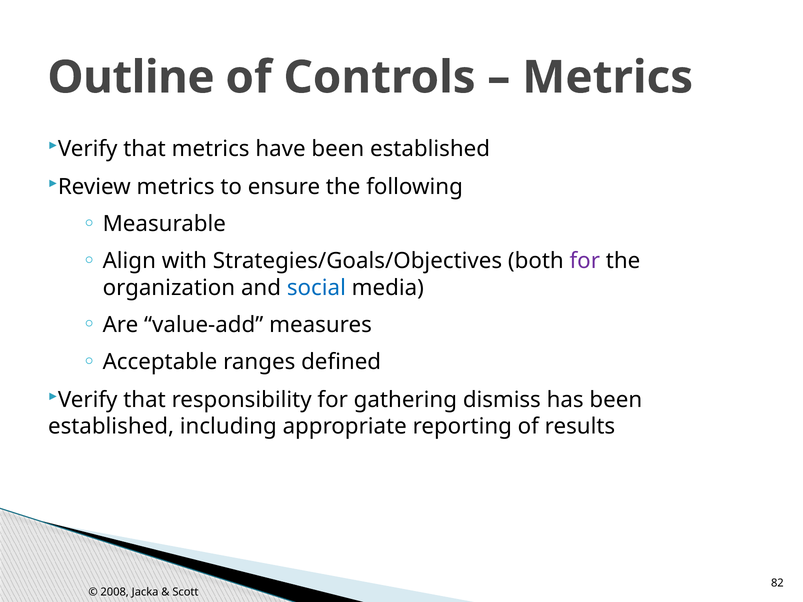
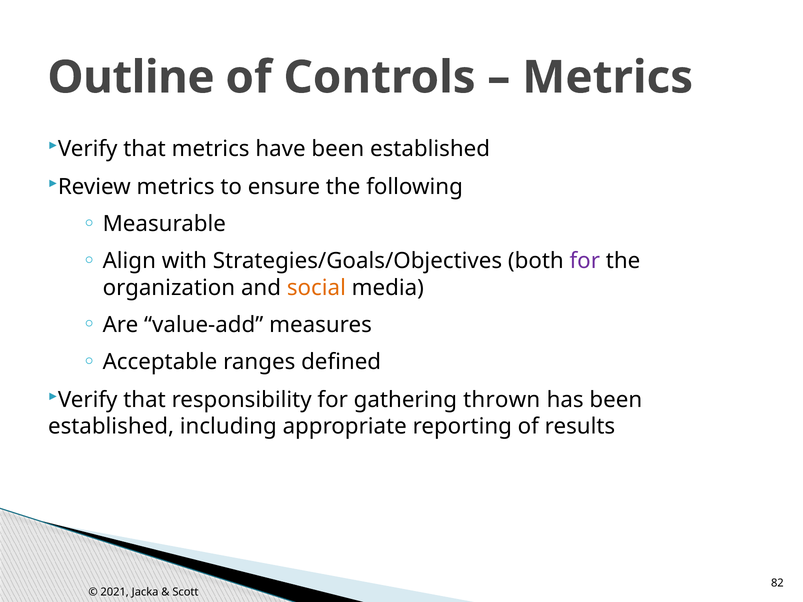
social colour: blue -> orange
dismiss: dismiss -> thrown
2008: 2008 -> 2021
